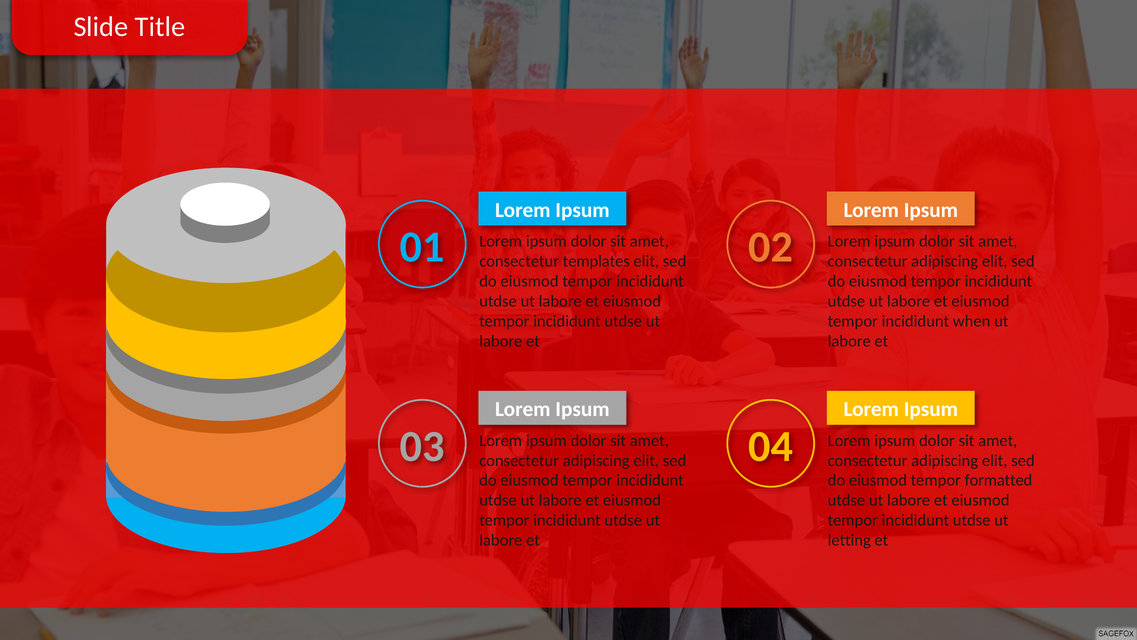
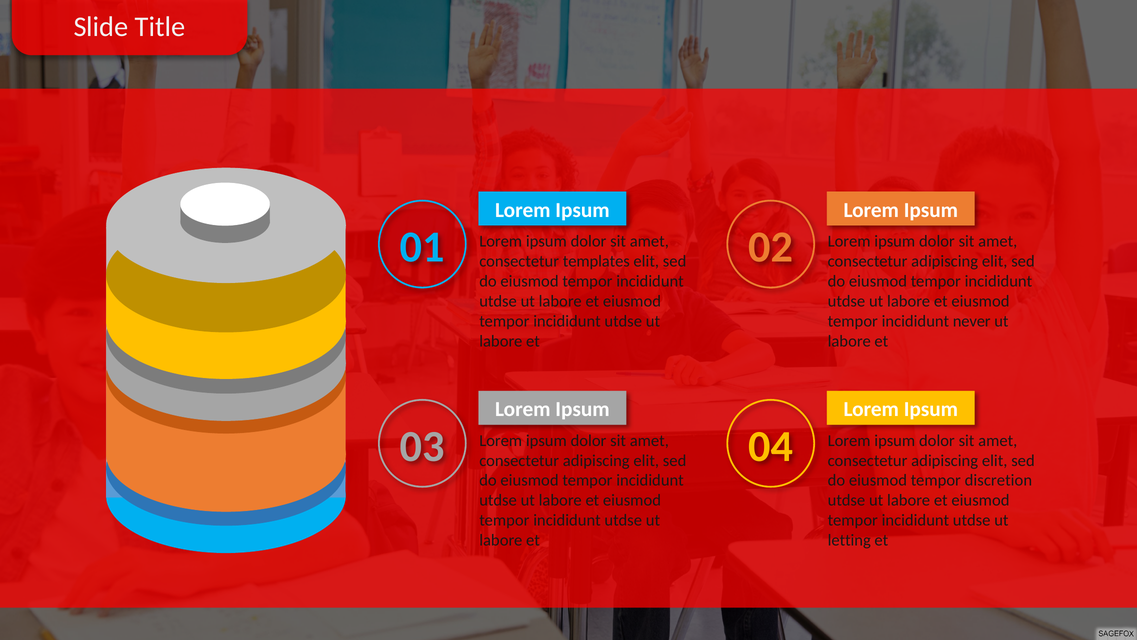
when: when -> never
formatted: formatted -> discretion
